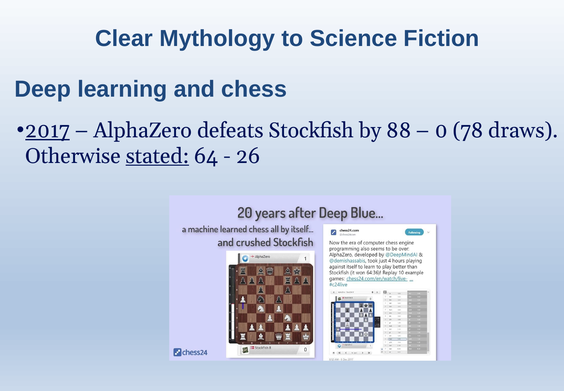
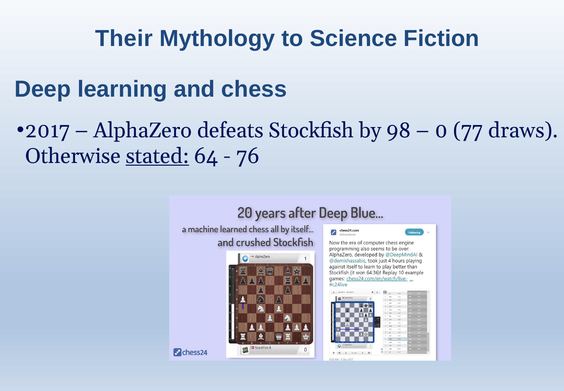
Clear: Clear -> Their
2017 underline: present -> none
88: 88 -> 98
78: 78 -> 77
26: 26 -> 76
